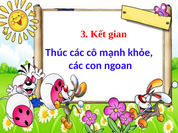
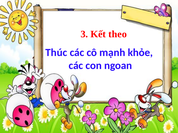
gian: gian -> theo
